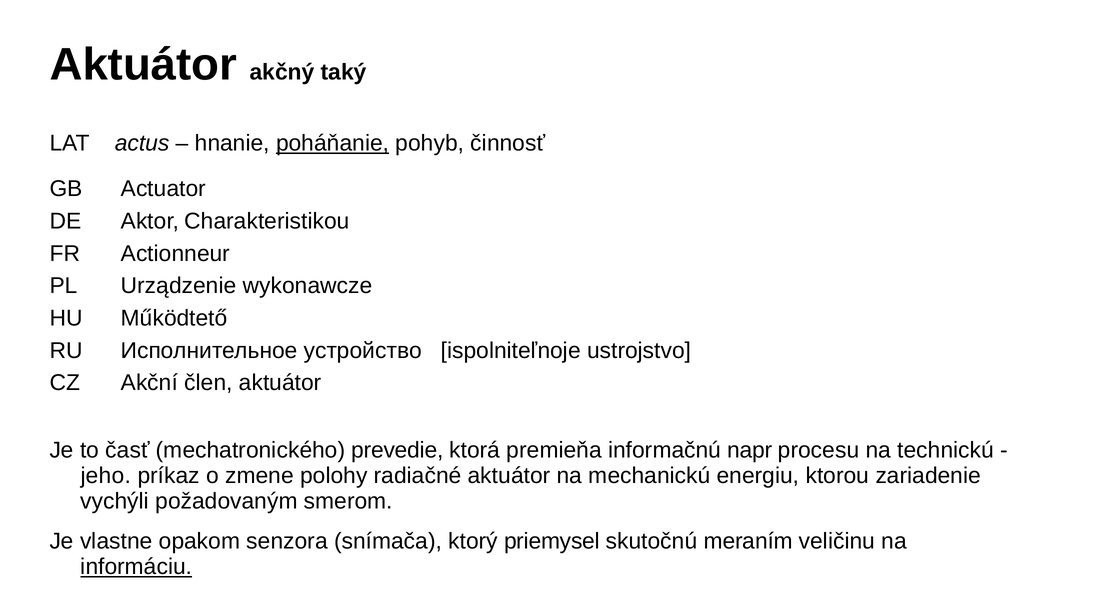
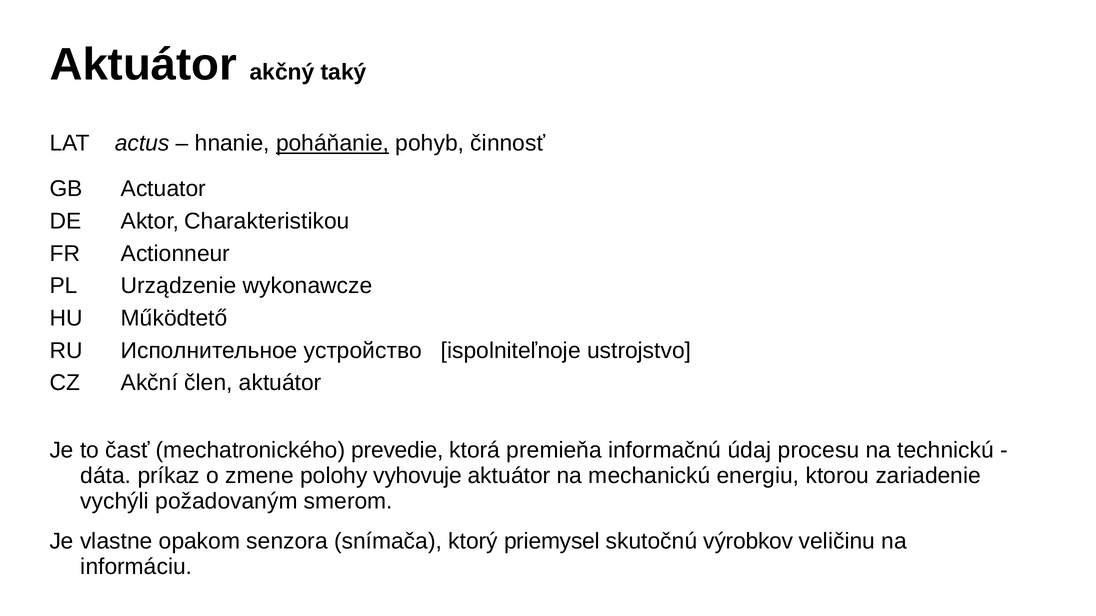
napr: napr -> údaj
jeho: jeho -> dáta
radiačné: radiačné -> vyhovuje
meraním: meraním -> výrobkov
informáciu underline: present -> none
